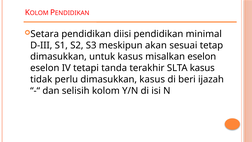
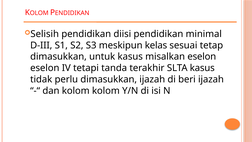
Setara: Setara -> Selisih
akan: akan -> kelas
dimasukkan kasus: kasus -> ijazah
dan selisih: selisih -> kolom
